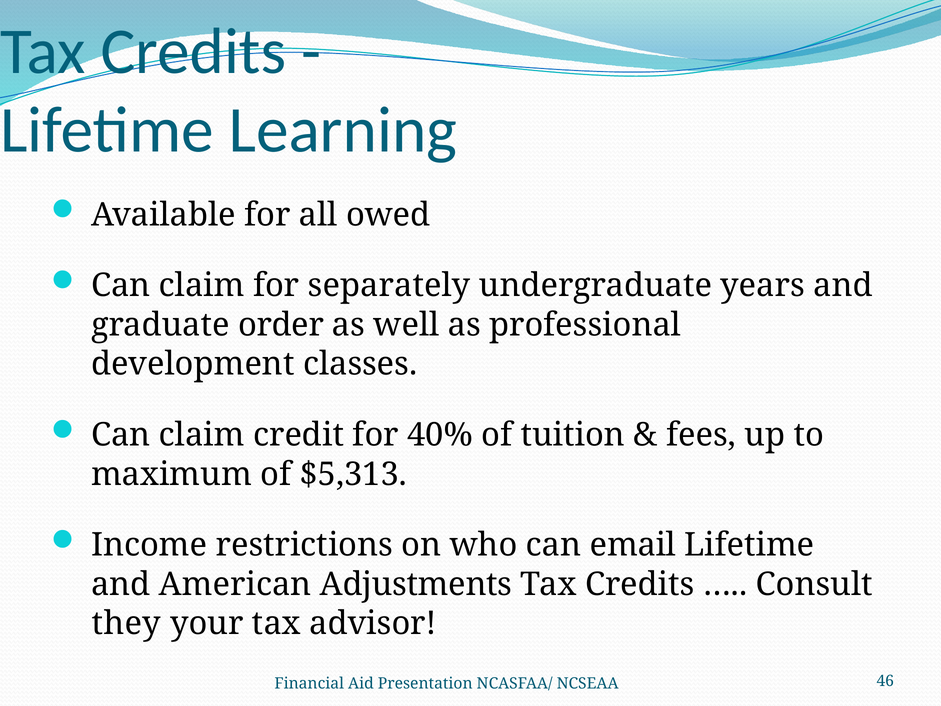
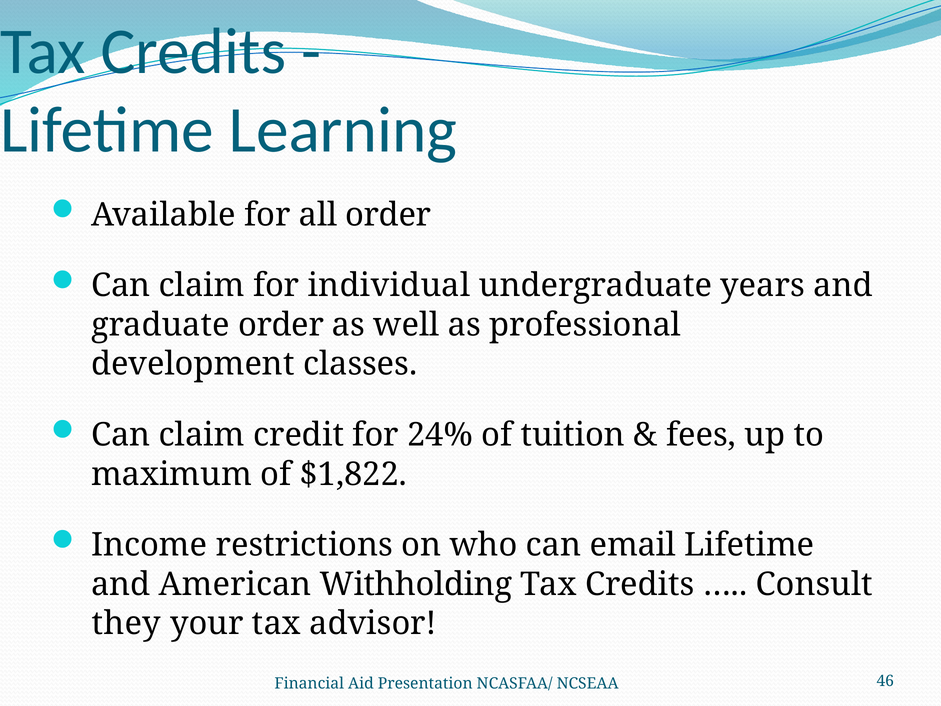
all owed: owed -> order
separately: separately -> individual
40%: 40% -> 24%
$5,313: $5,313 -> $1,822
Adjustments: Adjustments -> Withholding
